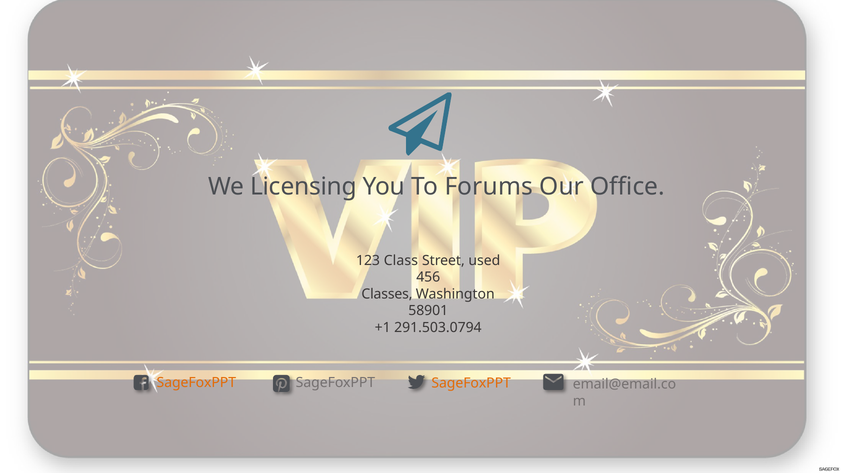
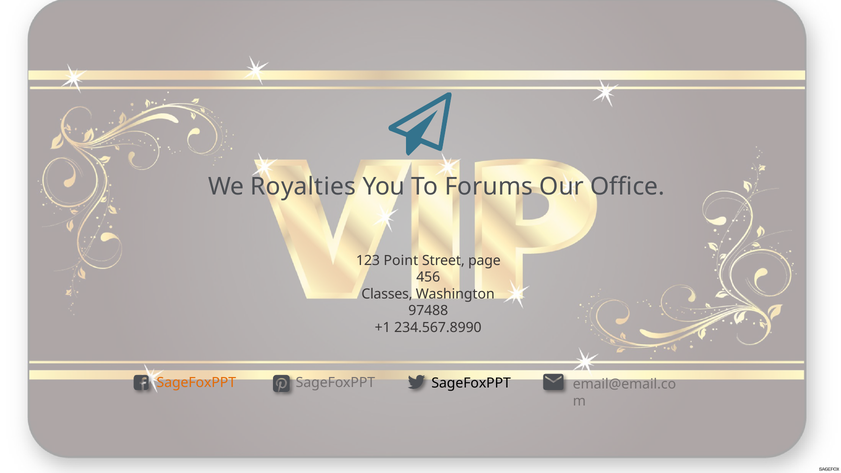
Licensing: Licensing -> Royalties
Class: Class -> Point
used: used -> page
58901: 58901 -> 97488
291.503.0794: 291.503.0794 -> 234.567.8990
SageFoxPPT at (471, 383) colour: orange -> black
